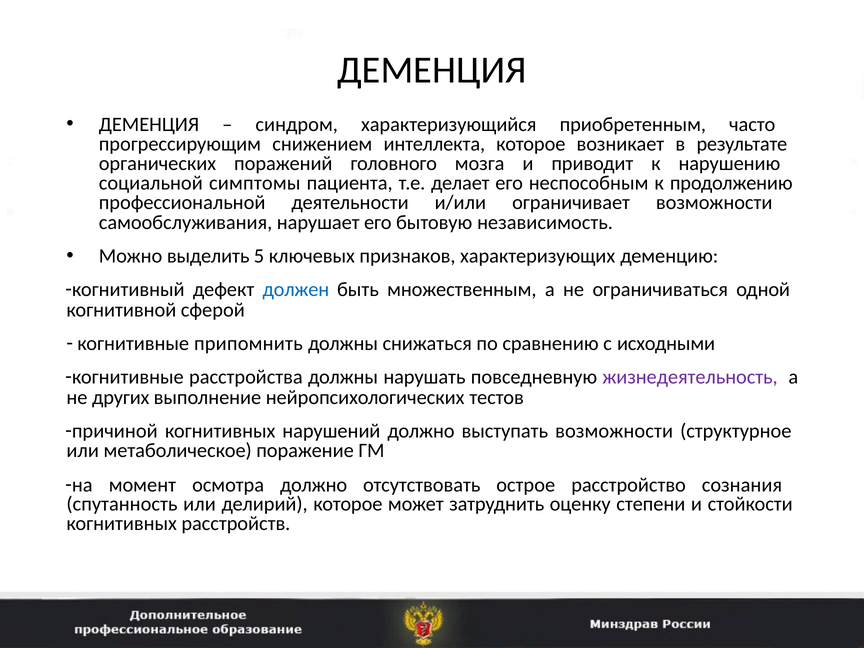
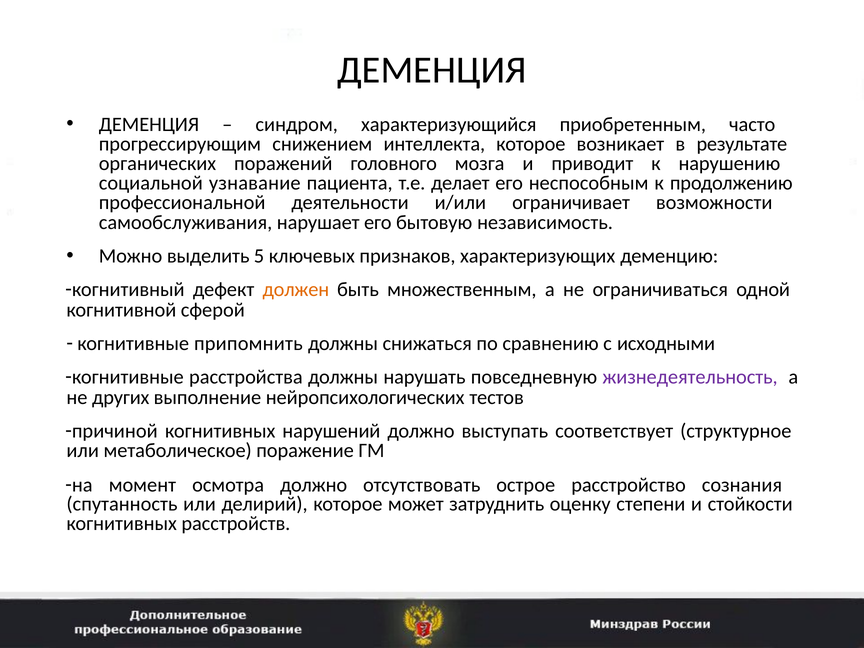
симптомы: симптомы -> узнавание
должен colour: blue -> orange
выступать возможности: возможности -> соответствует
